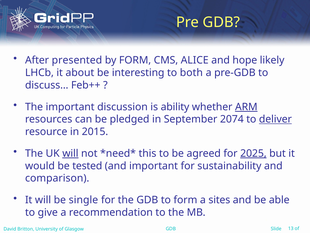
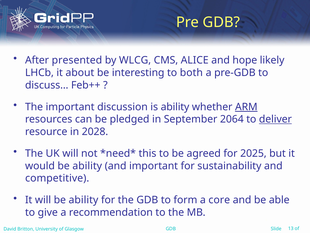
by FORM: FORM -> WLCG
2074: 2074 -> 2064
2015: 2015 -> 2028
will at (70, 153) underline: present -> none
2025 underline: present -> none
would be tested: tested -> ability
comparison: comparison -> competitive
will be single: single -> ability
sites: sites -> core
